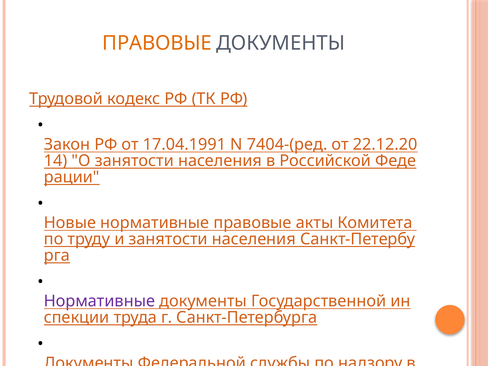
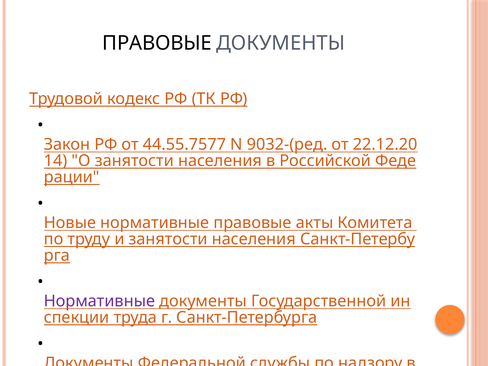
ПРАВОВЫЕ at (157, 43) colour: orange -> black
17.04.1991: 17.04.1991 -> 44.55.7577
7404-(ред: 7404-(ред -> 9032-(ред
